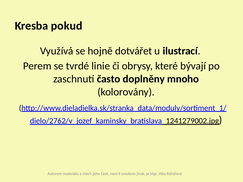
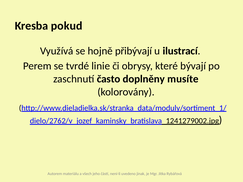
dotvářet: dotvářet -> přibývají
mnoho: mnoho -> musíte
